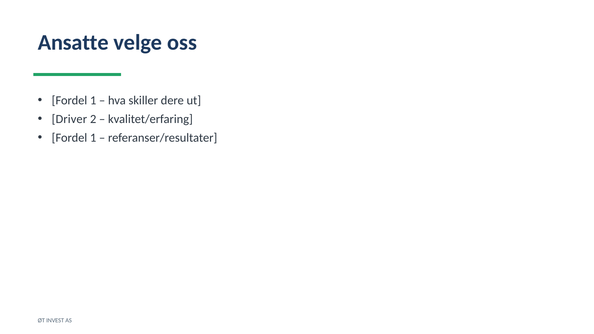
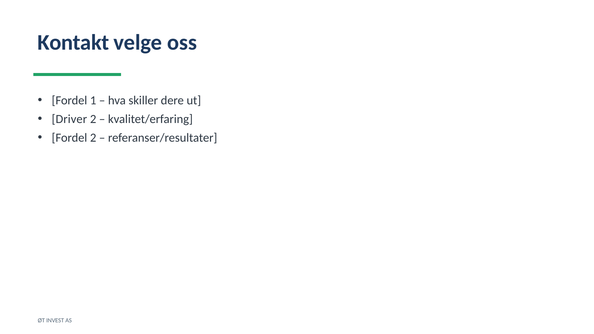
Ansatte: Ansatte -> Kontakt
1 at (93, 138): 1 -> 2
